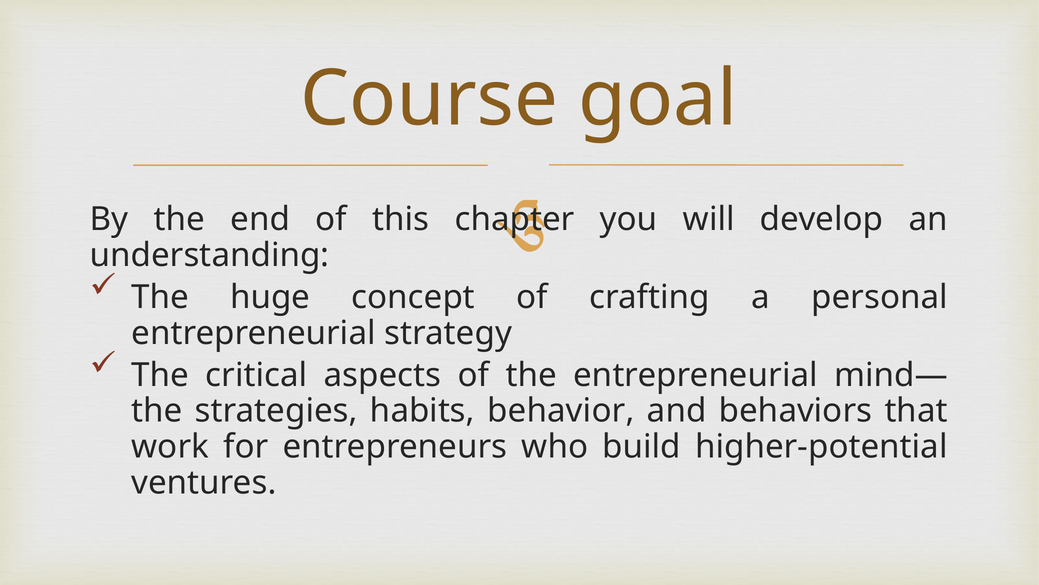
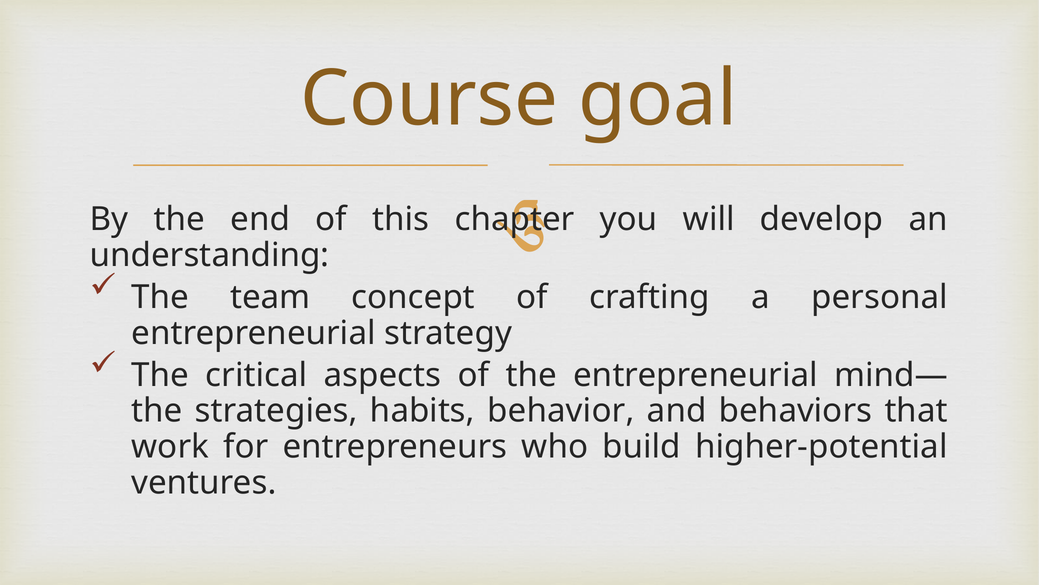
huge: huge -> team
